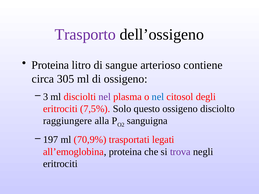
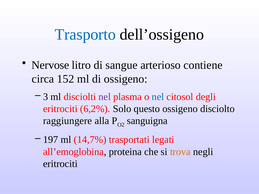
Trasporto colour: purple -> blue
Proteina at (50, 65): Proteina -> Nervose
305: 305 -> 152
7,5%: 7,5% -> 6,2%
70,9%: 70,9% -> 14,7%
trova colour: purple -> orange
